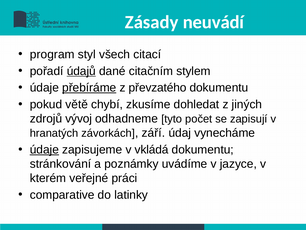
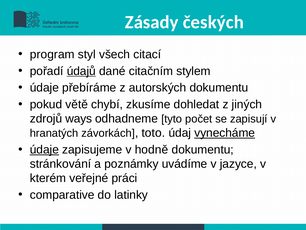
neuvádí: neuvádí -> českých
přebíráme underline: present -> none
převzatého: převzatého -> autorských
vývoj: vývoj -> ways
září: září -> toto
vynecháme underline: none -> present
vkládá: vkládá -> hodně
